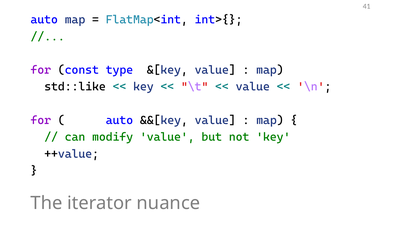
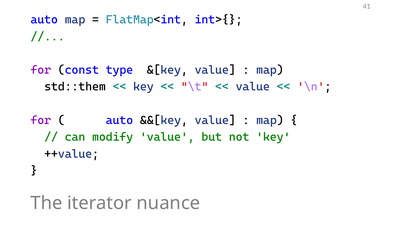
std::like: std::like -> std::them
